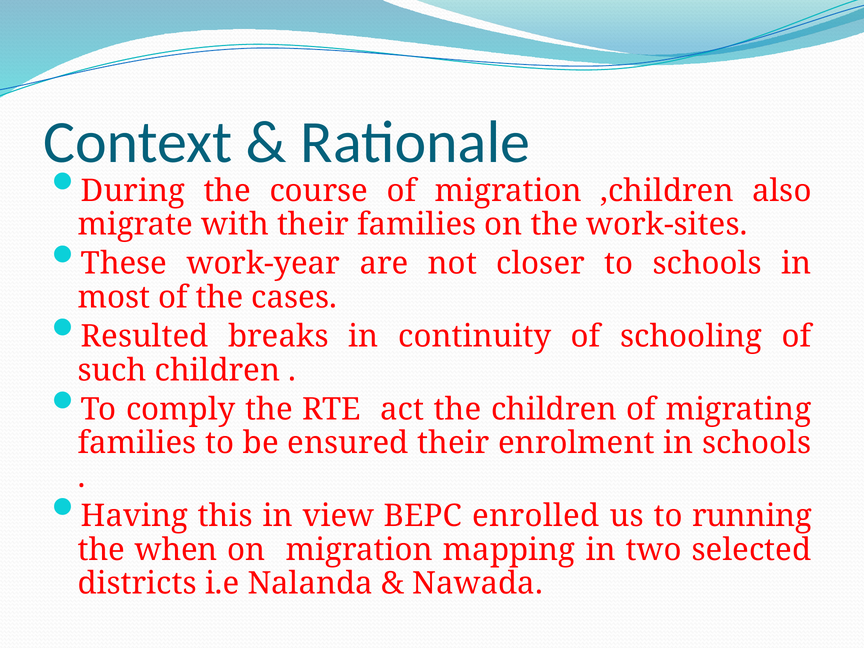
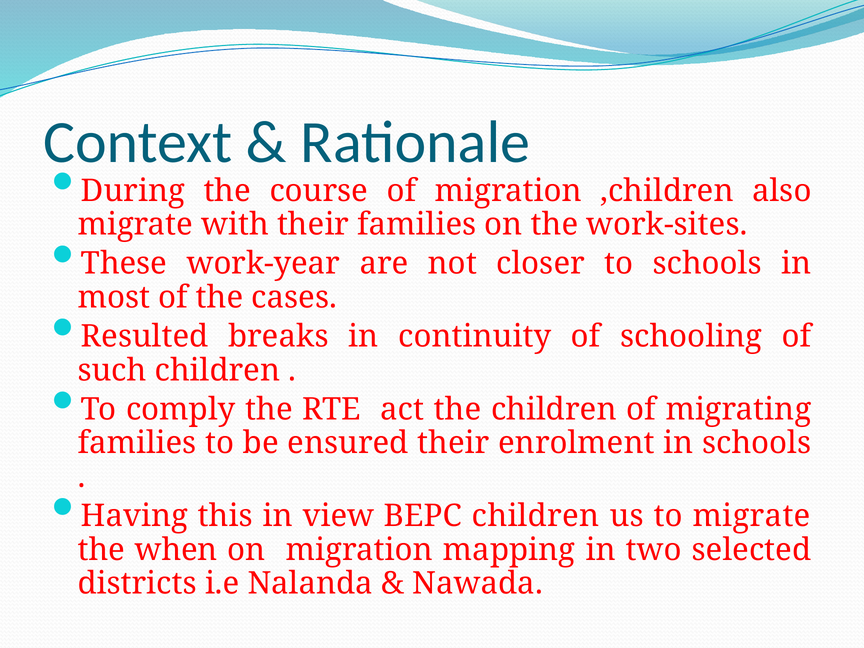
BEPC enrolled: enrolled -> children
to running: running -> migrate
